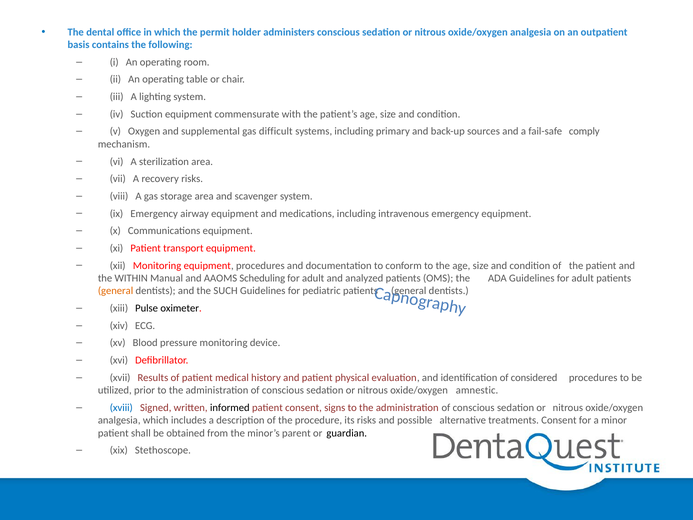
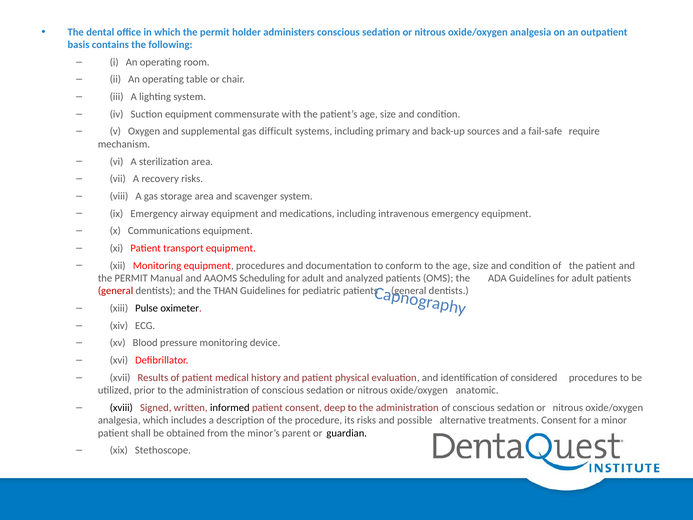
comply: comply -> require
WITHIN at (131, 278): WITHIN -> PERMIT
general at (116, 291) colour: orange -> red
SUCH: SUCH -> THAN
amnestic: amnestic -> anatomic
xviii colour: blue -> black
signs: signs -> deep
